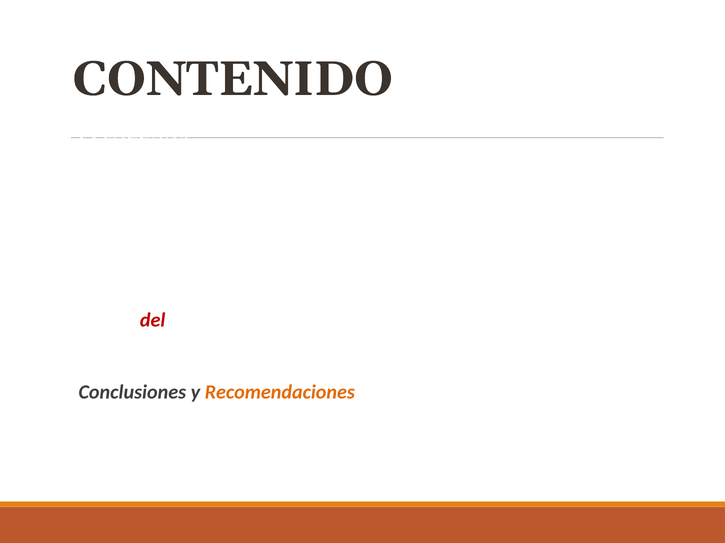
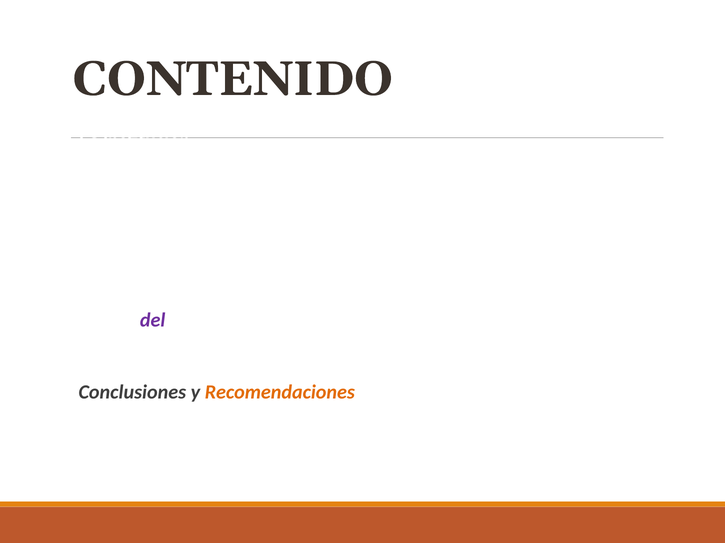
del colour: red -> purple
